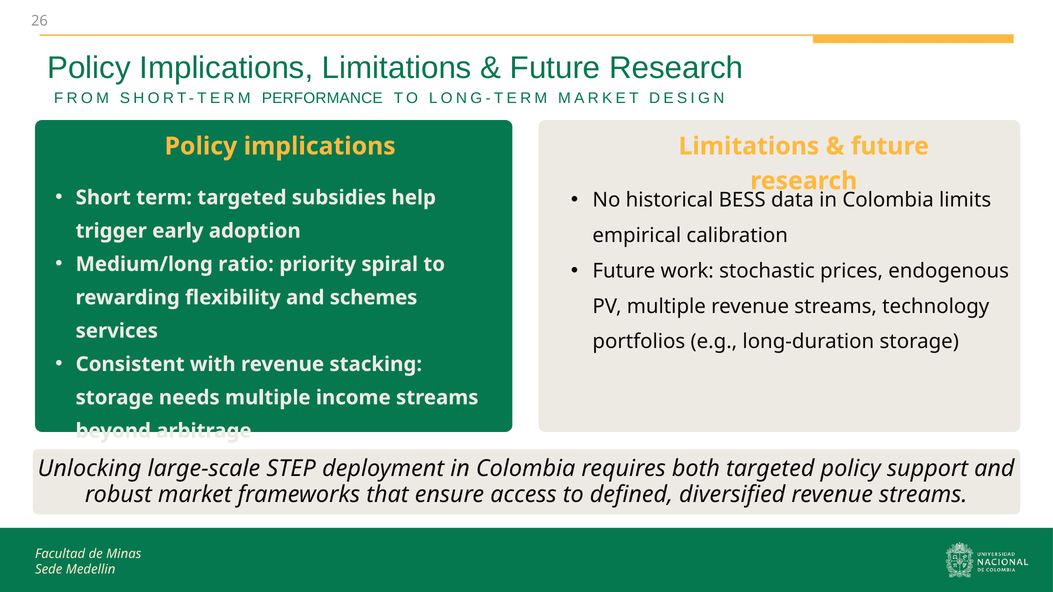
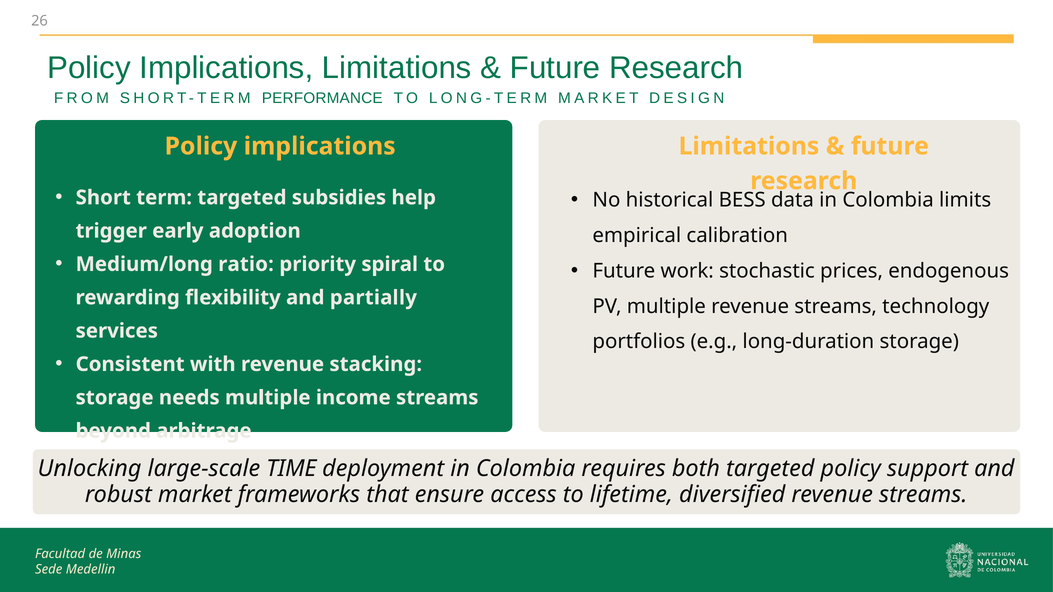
schemes: schemes -> partially
STEP: STEP -> TIME
defined: defined -> lifetime
